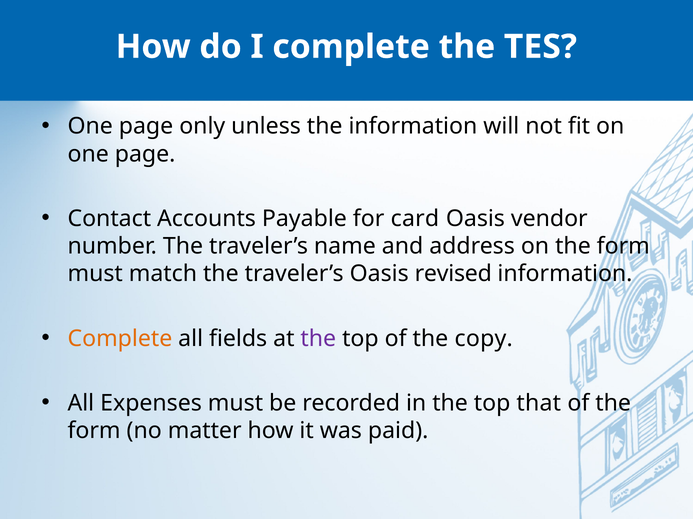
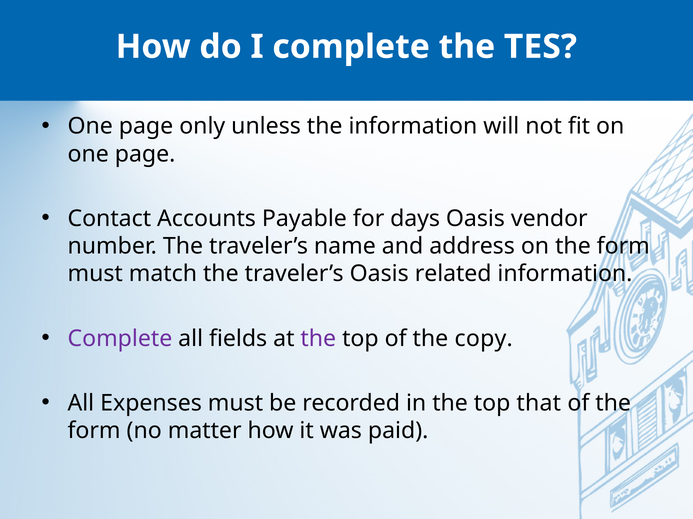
card: card -> days
revised: revised -> related
Complete at (120, 339) colour: orange -> purple
